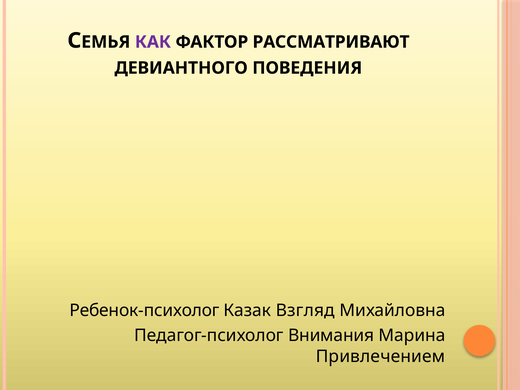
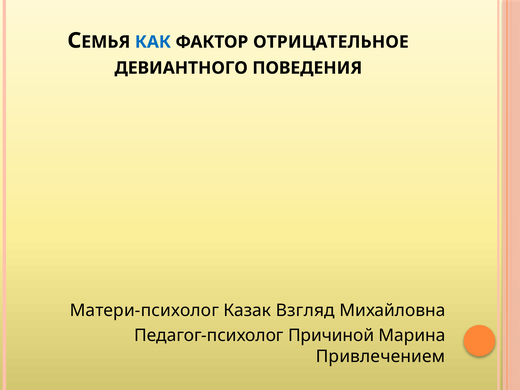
КАК colour: purple -> blue
РАССМАТРИВАЮТ: РАССМАТРИВАЮТ -> ОТРИЦАТЕЛЬНОЕ
Ребенок-психолог: Ребенок-психолог -> Матери-психолог
Внимания: Внимания -> Причиной
